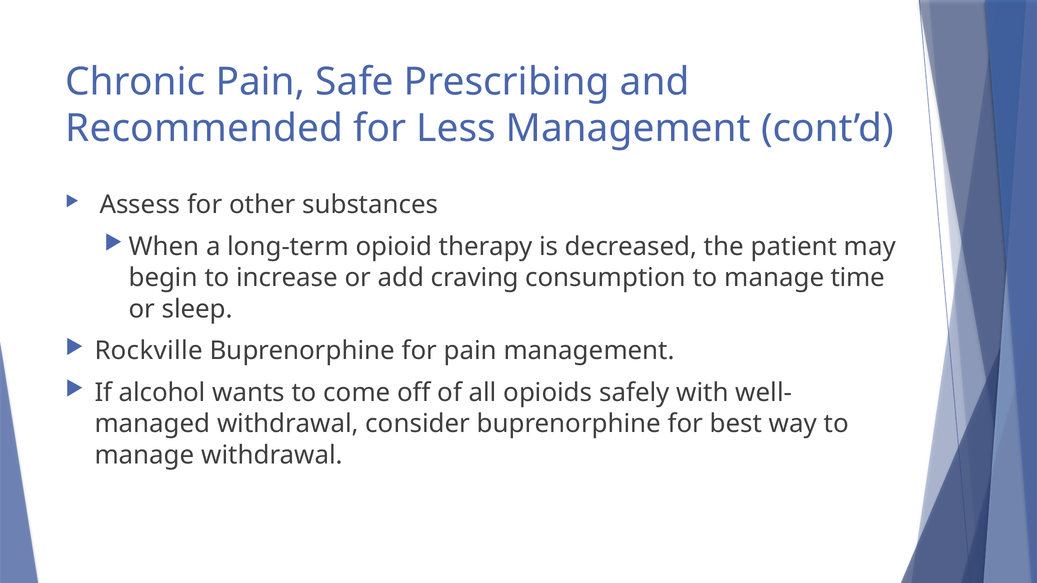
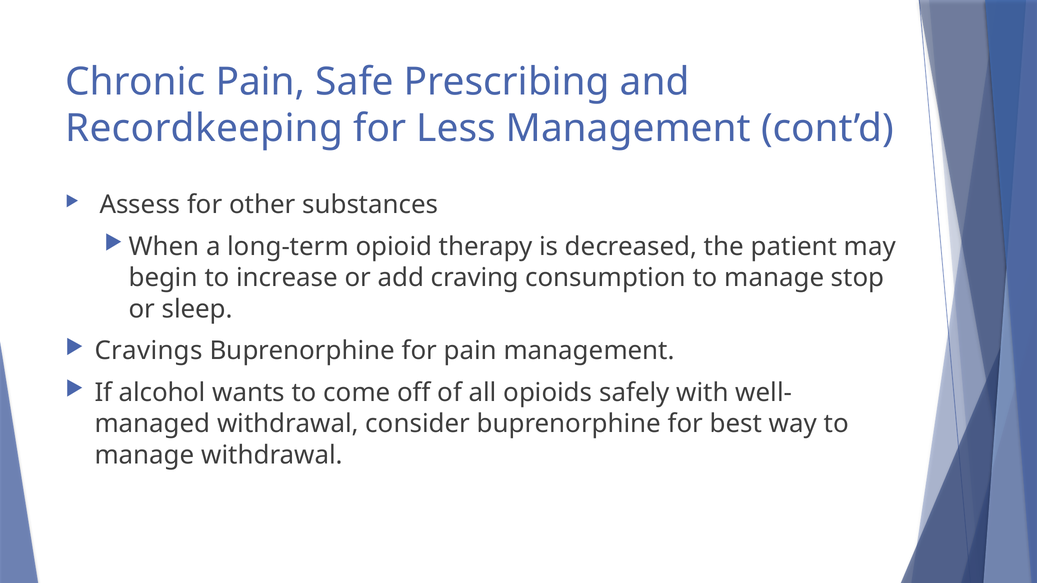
Recommended: Recommended -> Recordkeeping
time: time -> stop
Rockville: Rockville -> Cravings
